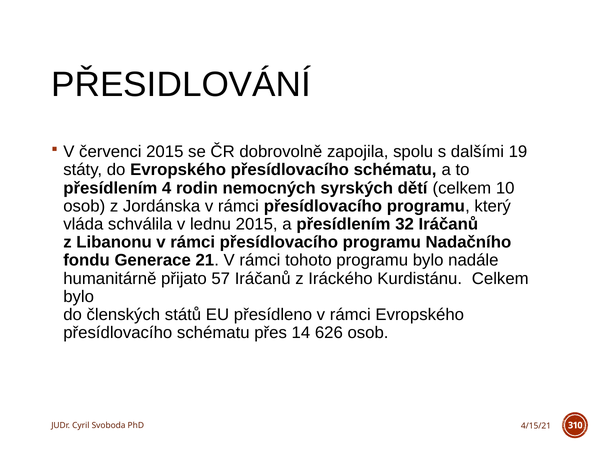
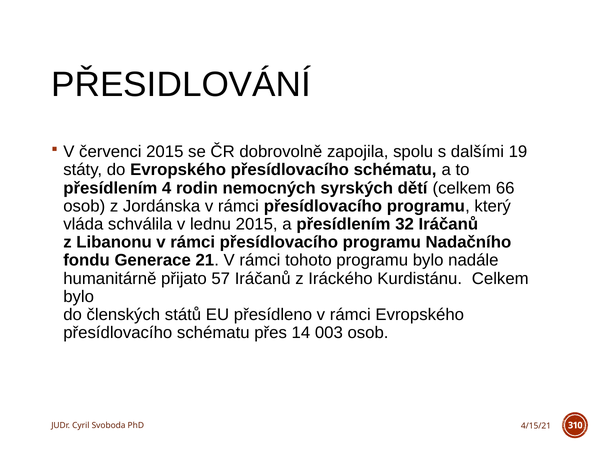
10: 10 -> 66
626: 626 -> 003
